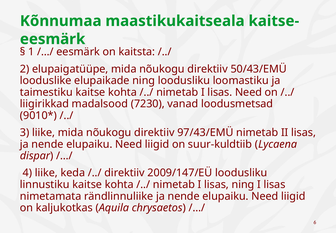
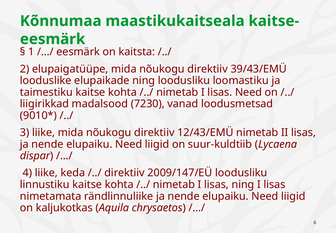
50/43/EMÜ: 50/43/EMÜ -> 39/43/EMÜ
97/43/EMÜ: 97/43/EMÜ -> 12/43/EMÜ
